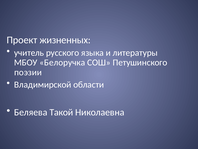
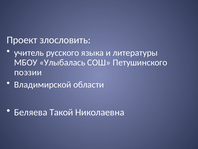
жизненных: жизненных -> злословить
Белоручка: Белоручка -> Улыбалась
